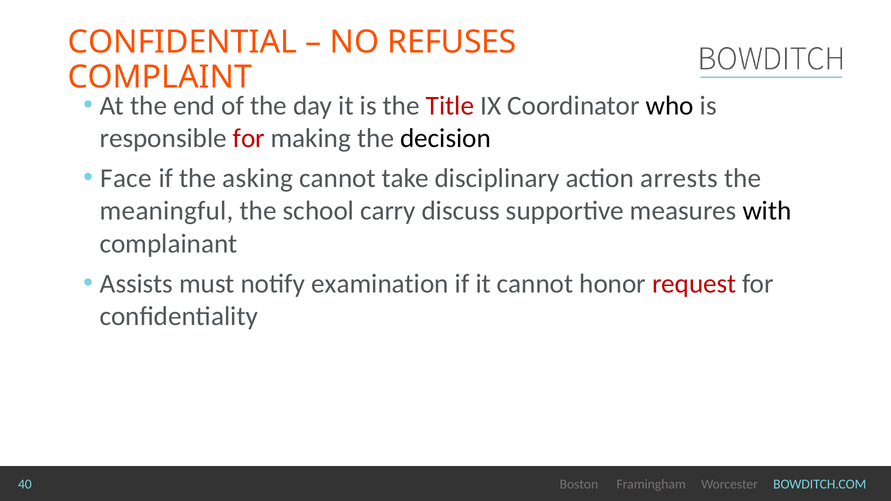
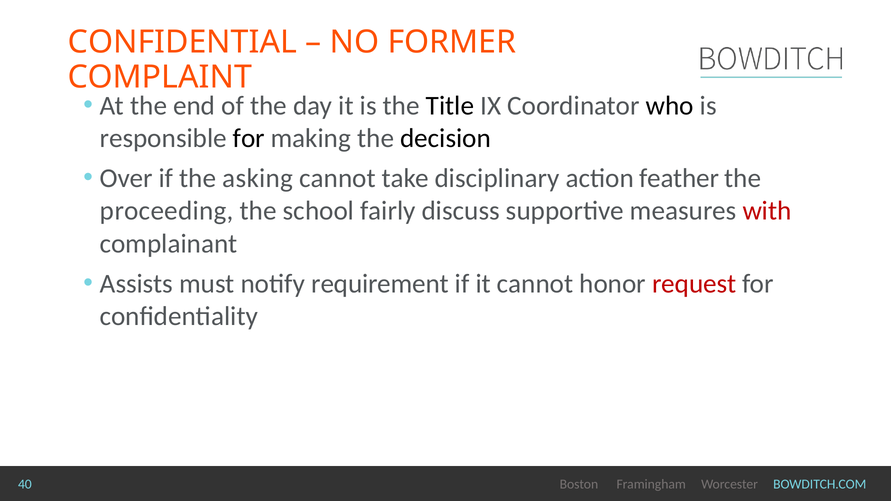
REFUSES: REFUSES -> FORMER
Title colour: red -> black
for at (249, 138) colour: red -> black
Face: Face -> Over
arrests: arrests -> feather
meaningful: meaningful -> proceeding
carry: carry -> fairly
with colour: black -> red
examination: examination -> requirement
